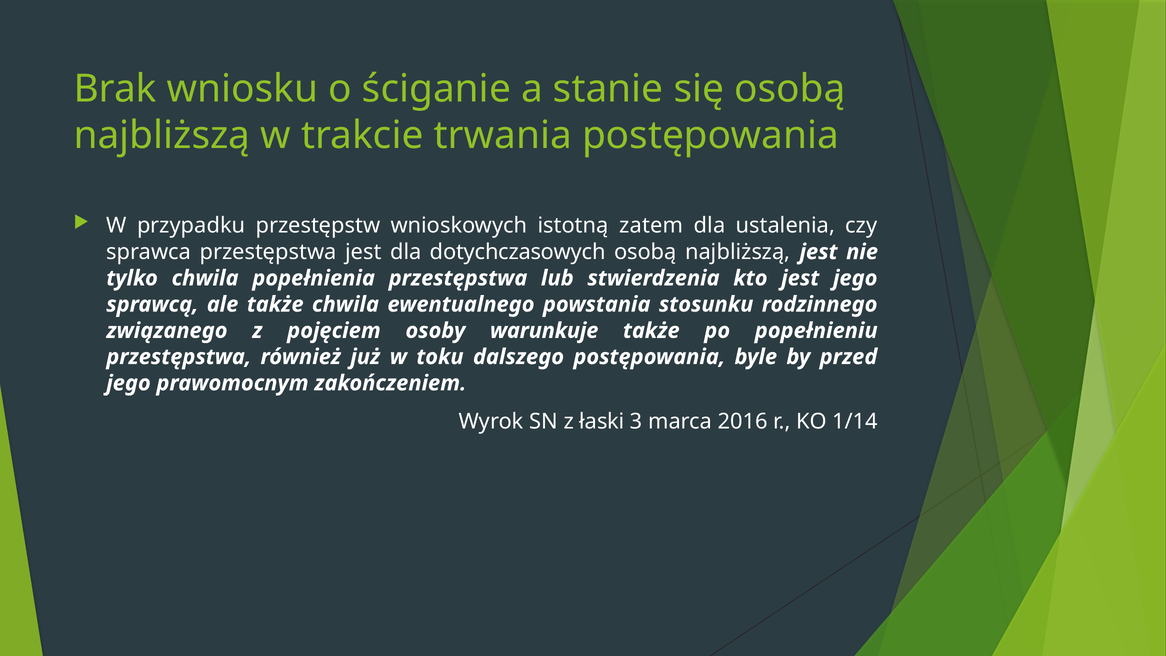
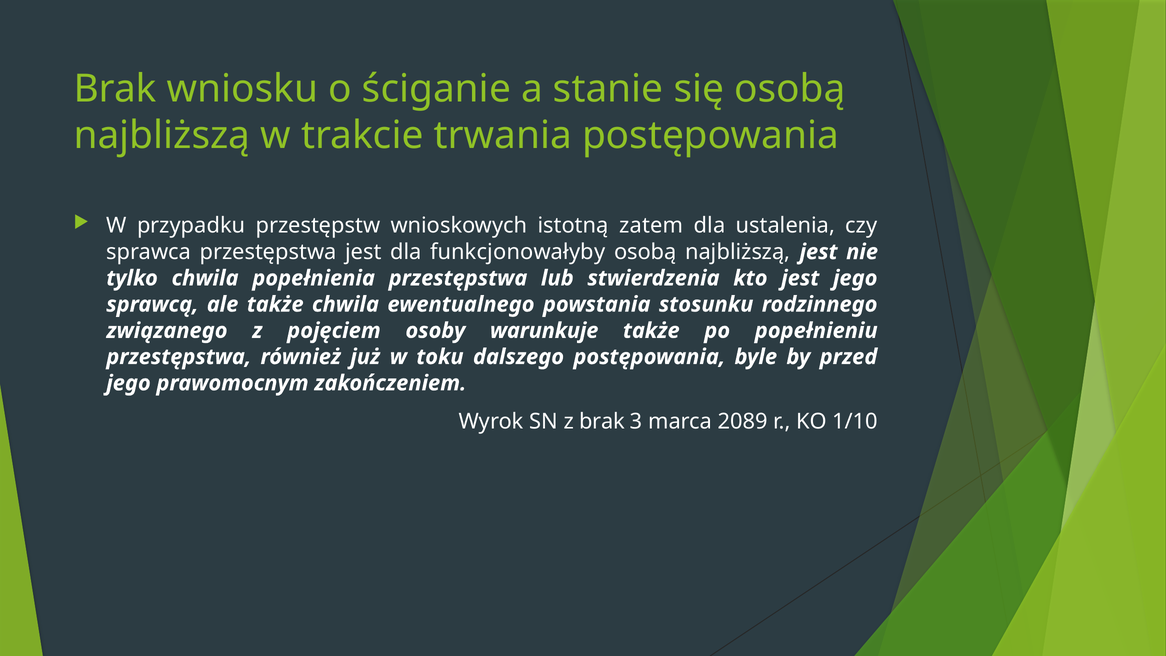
dotychczasowych: dotychczasowych -> funkcjonowałyby
z łaski: łaski -> brak
2016: 2016 -> 2089
1/14: 1/14 -> 1/10
